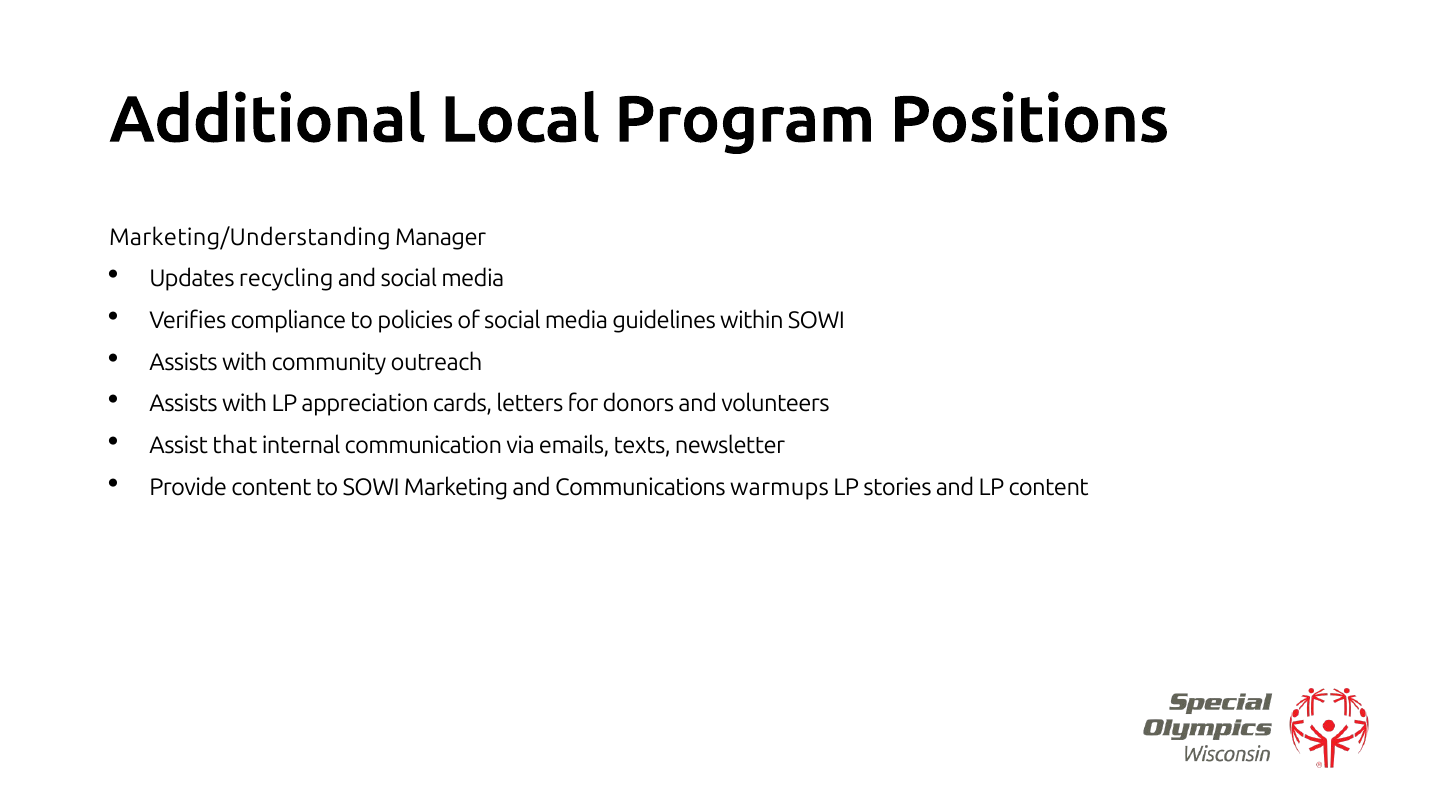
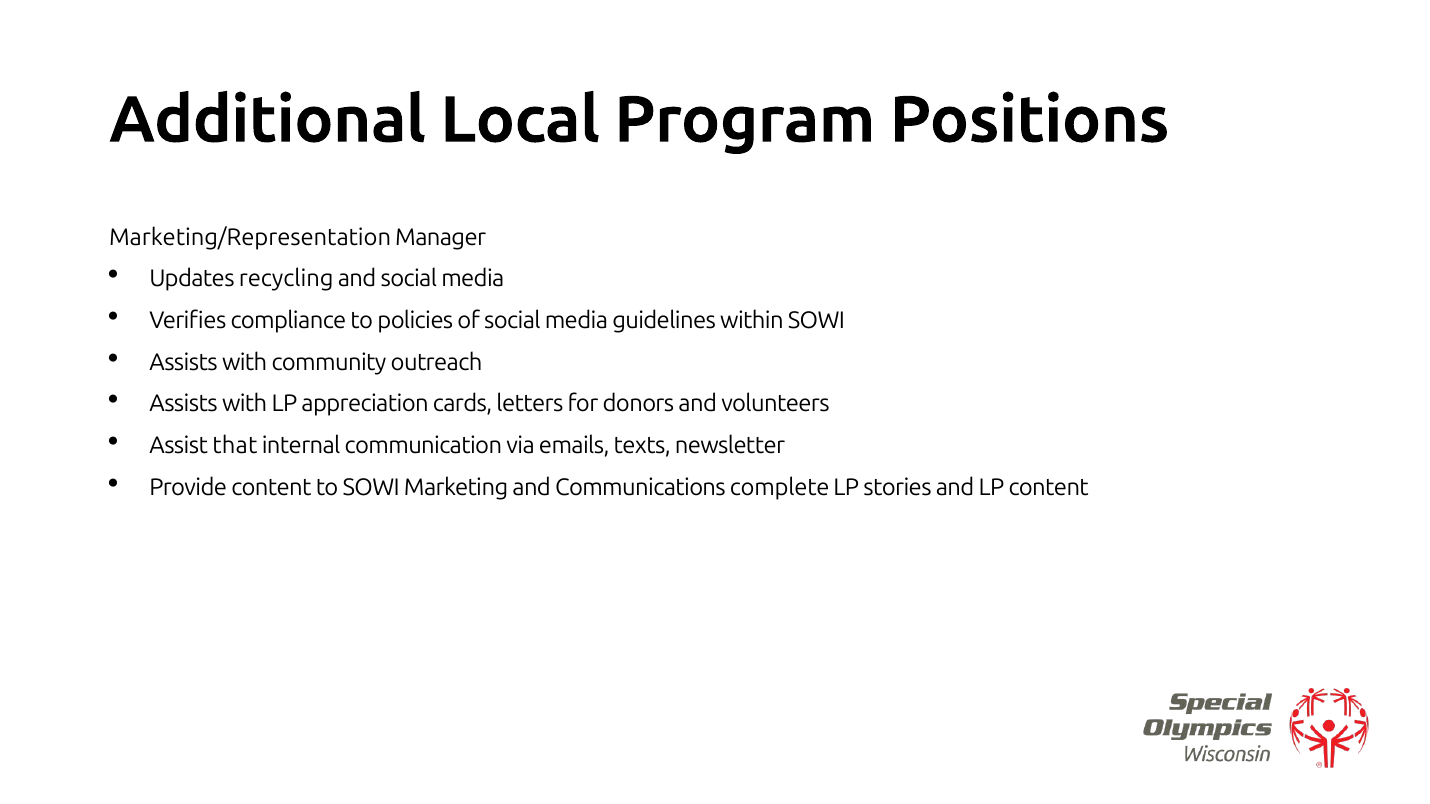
Marketing/Understanding: Marketing/Understanding -> Marketing/Representation
warmups: warmups -> complete
